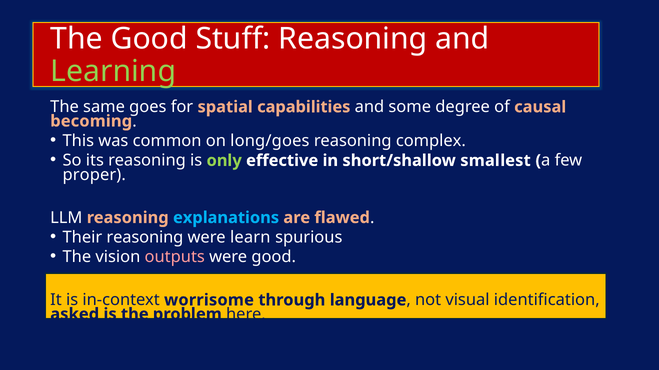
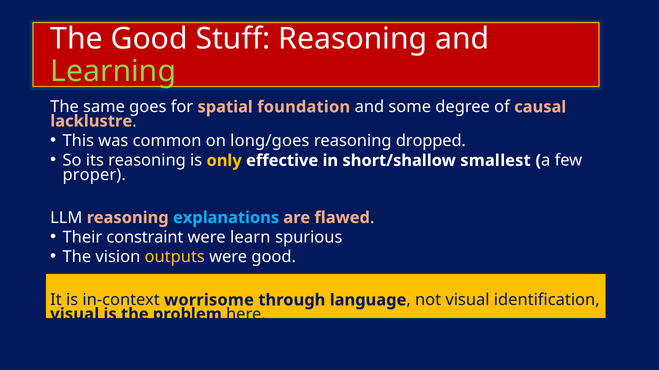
capabilities: capabilities -> foundation
becoming: becoming -> lacklustre
complex: complex -> dropped
only colour: light green -> yellow
Their reasoning: reasoning -> constraint
outputs colour: pink -> yellow
asked at (75, 315): asked -> visual
